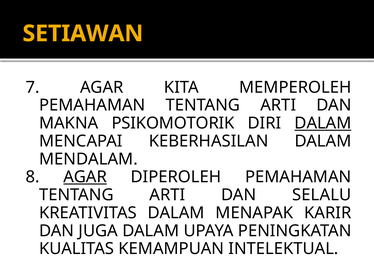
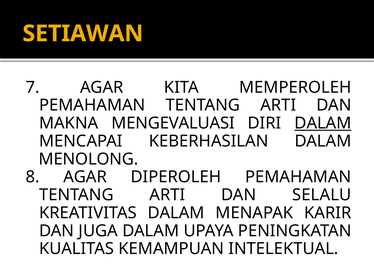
PSIKOMOTORIK: PSIKOMOTORIK -> MENGEVALUASI
MENDALAM: MENDALAM -> MENOLONG
AGAR at (85, 177) underline: present -> none
